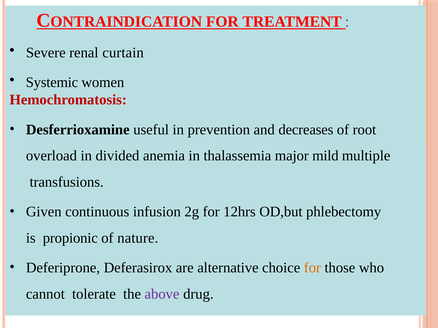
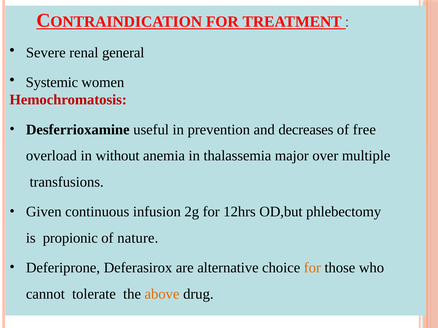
curtain: curtain -> general
root: root -> free
divided: divided -> without
mild: mild -> over
above colour: purple -> orange
